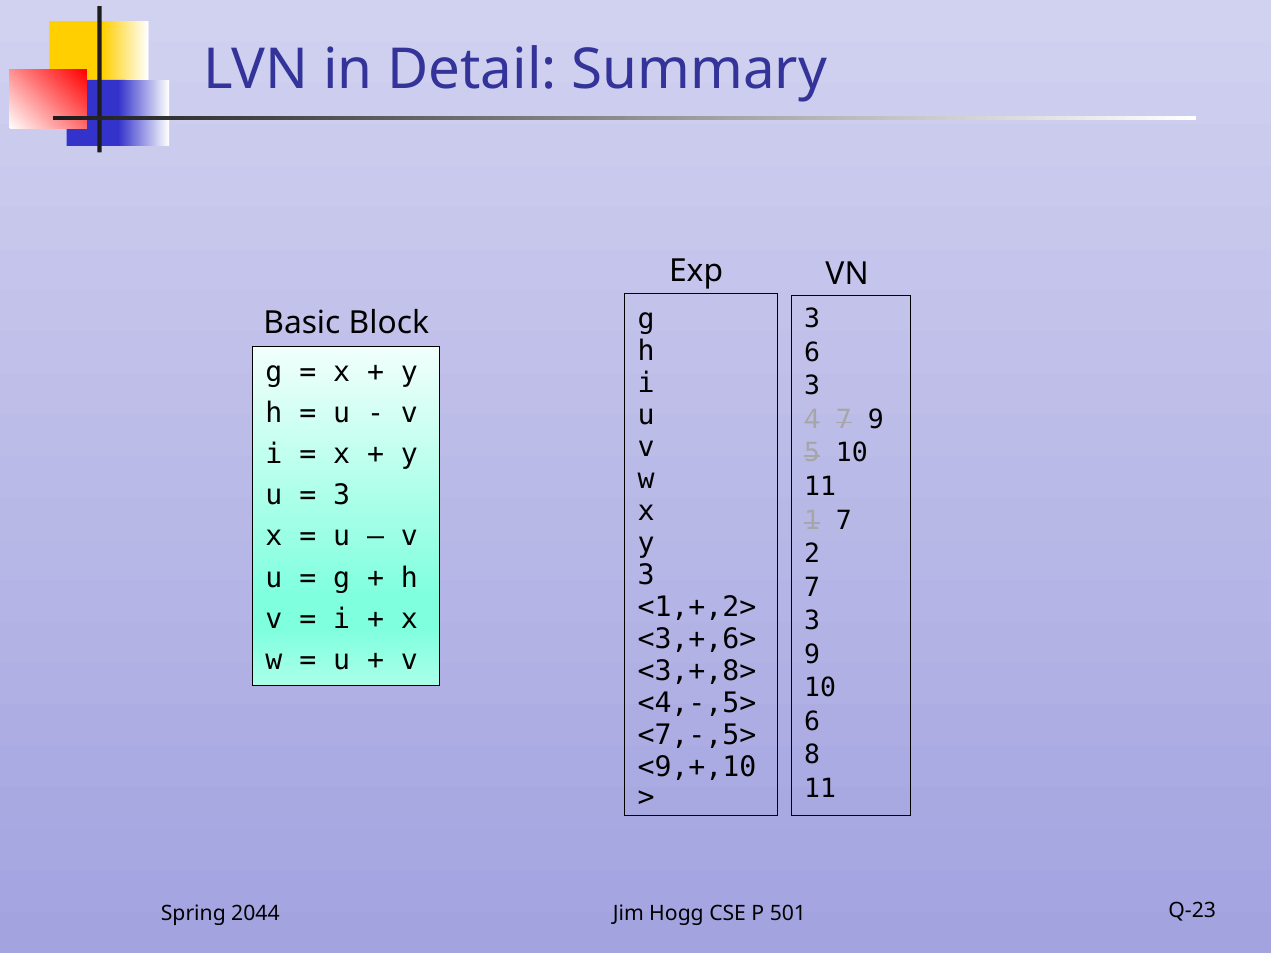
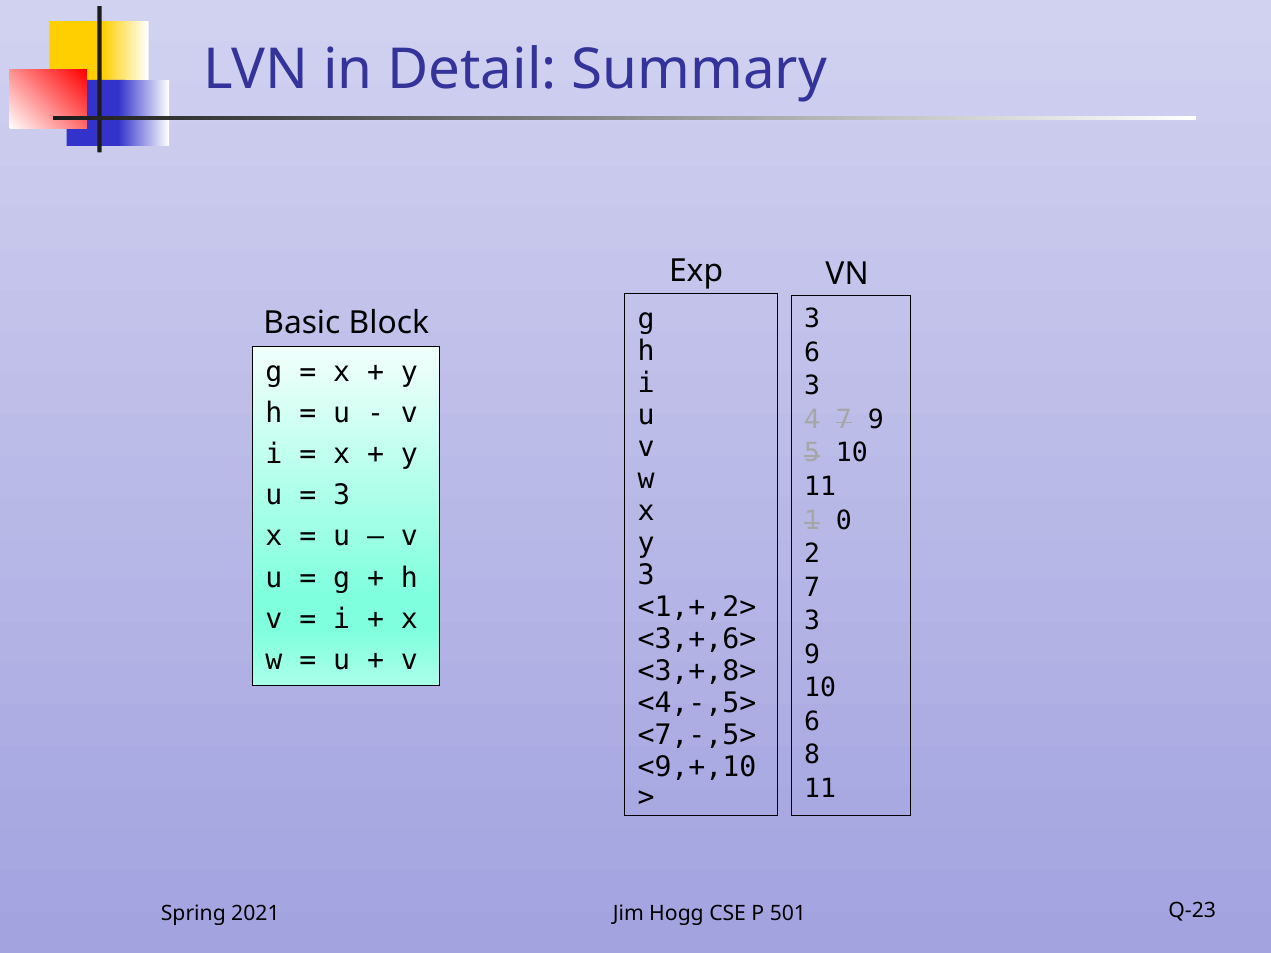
1 7: 7 -> 0
2044: 2044 -> 2021
